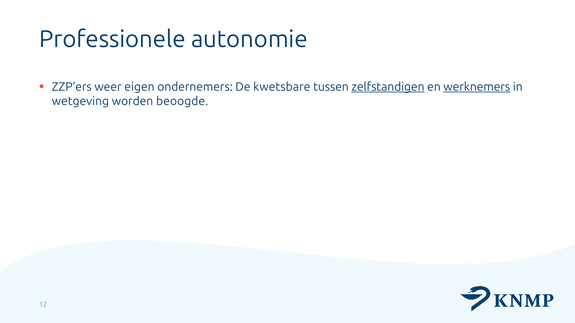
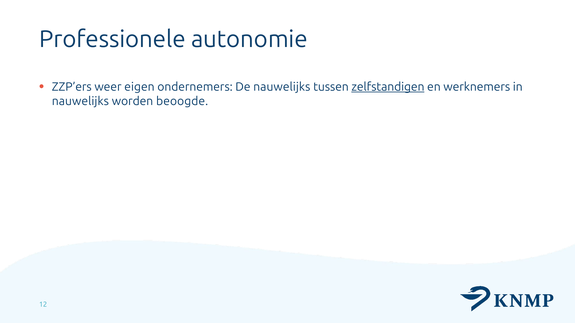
De kwetsbare: kwetsbare -> nauwelijks
werknemers underline: present -> none
wetgeving at (80, 101): wetgeving -> nauwelijks
